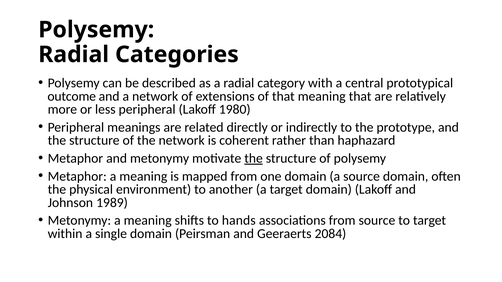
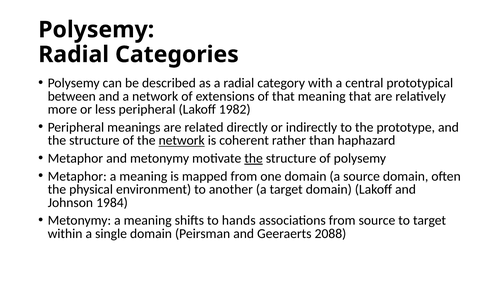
outcome: outcome -> between
1980: 1980 -> 1982
network at (182, 141) underline: none -> present
1989: 1989 -> 1984
2084: 2084 -> 2088
